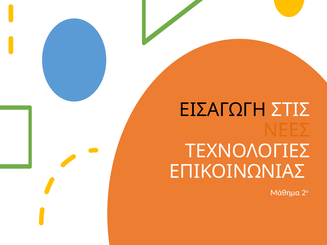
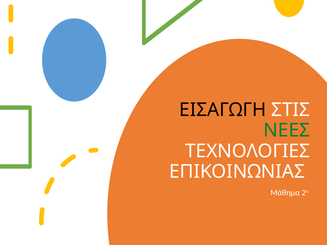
ΝΕΕΣ colour: orange -> green
